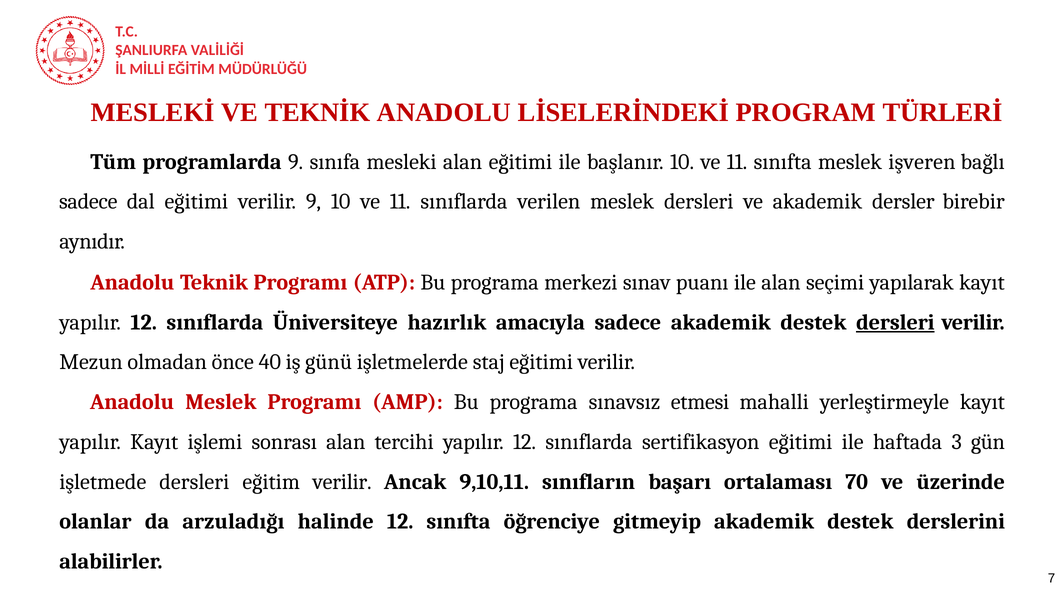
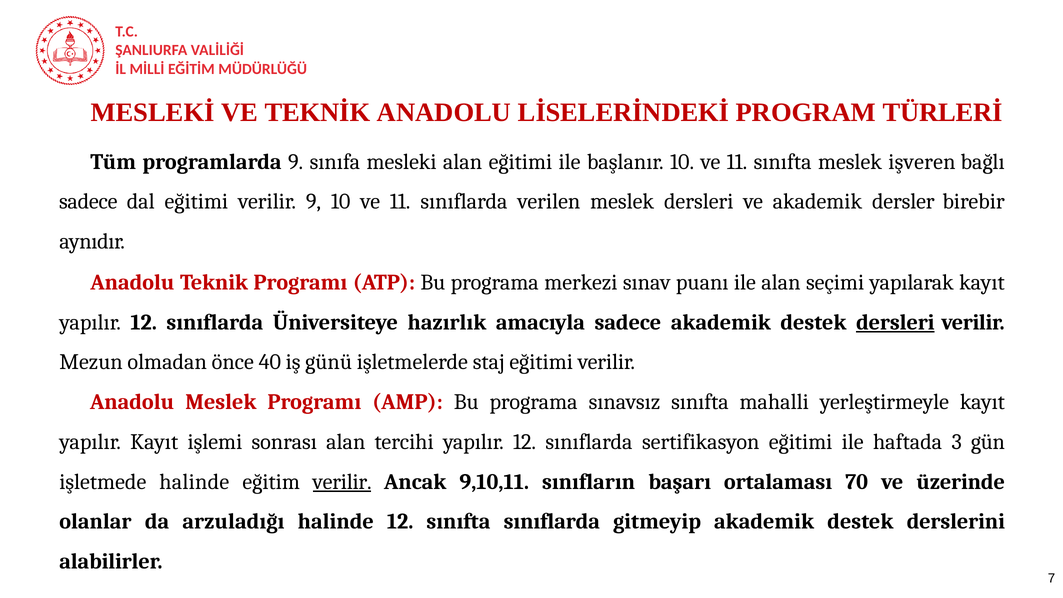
sınavsız etmesi: etmesi -> sınıfta
işletmede dersleri: dersleri -> halinde
verilir at (342, 482) underline: none -> present
sınıfta öğrenciye: öğrenciye -> sınıflarda
